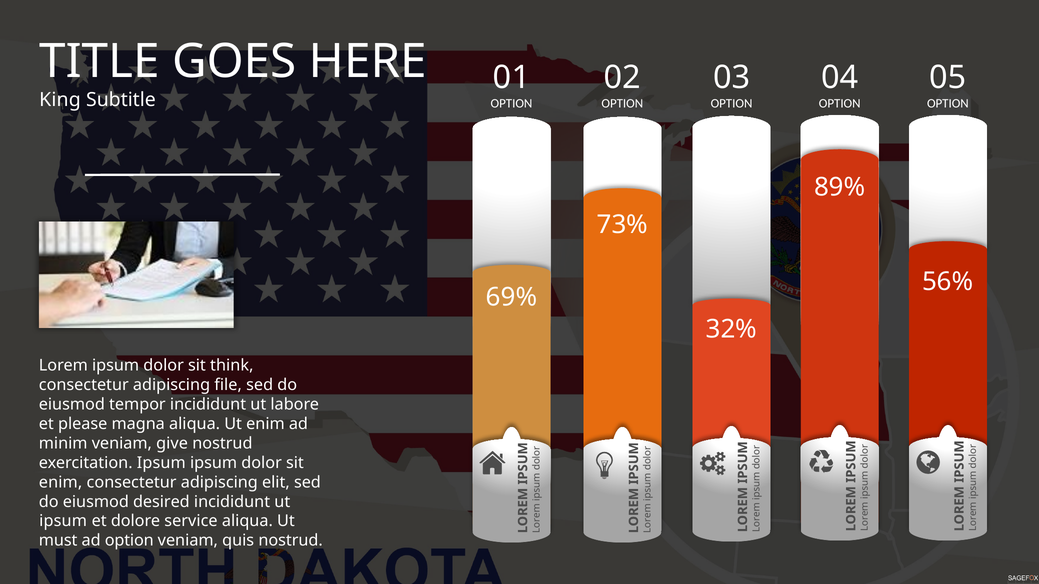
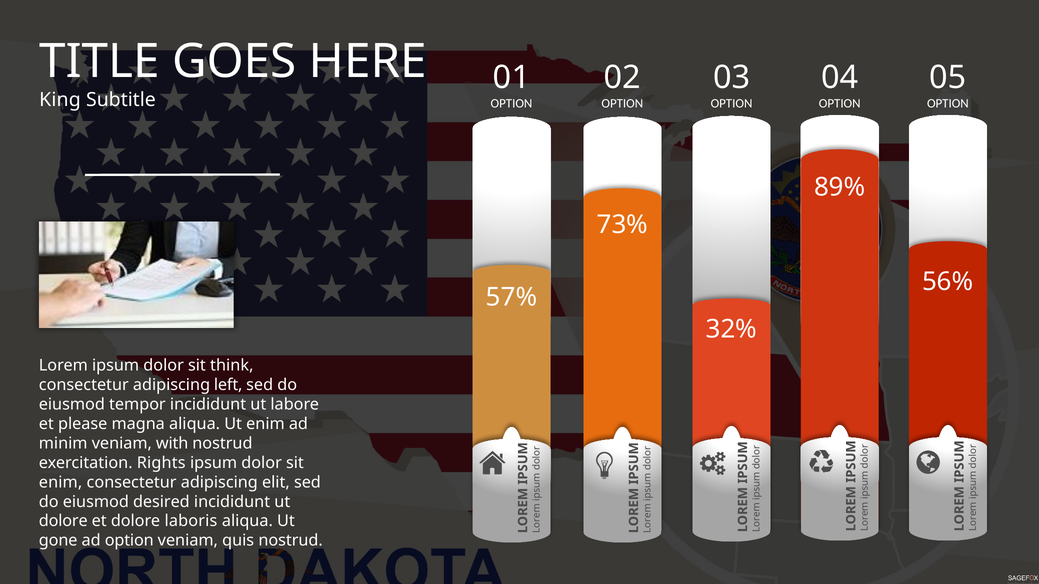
69%: 69% -> 57%
file: file -> left
give: give -> with
exercitation Ipsum: Ipsum -> Rights
ipsum at (63, 522): ipsum -> dolore
service: service -> laboris
must: must -> gone
